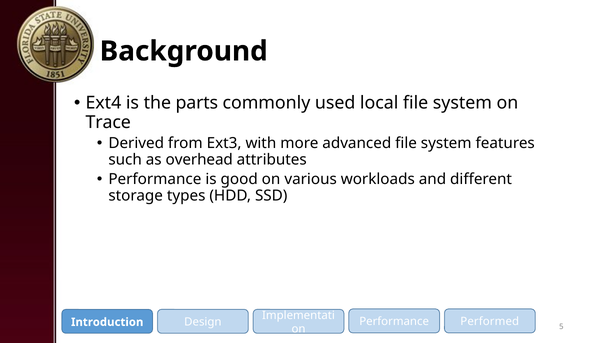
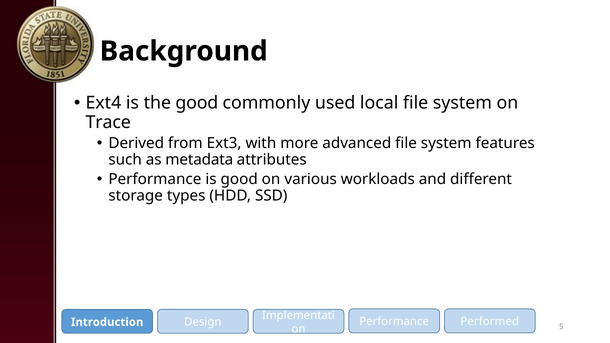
the parts: parts -> good
overhead: overhead -> metadata
